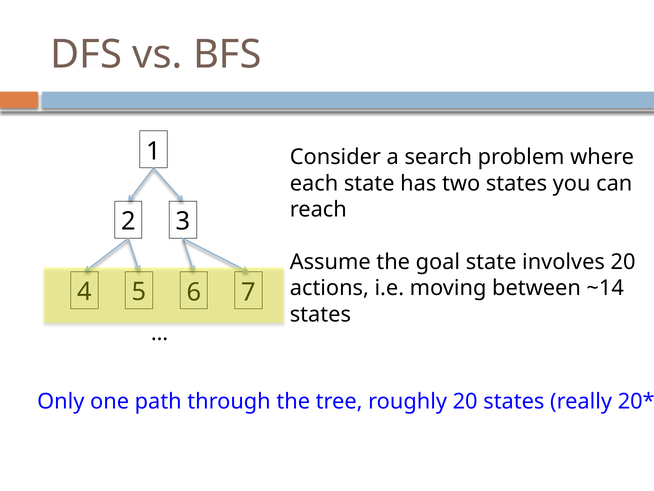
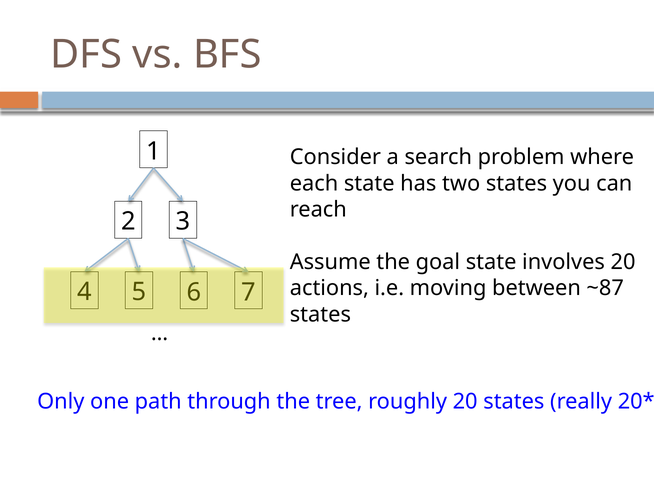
~14: ~14 -> ~87
